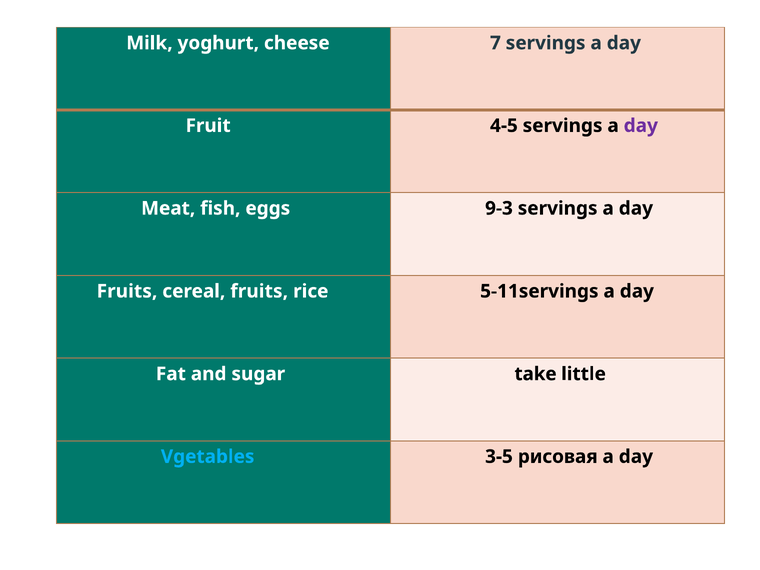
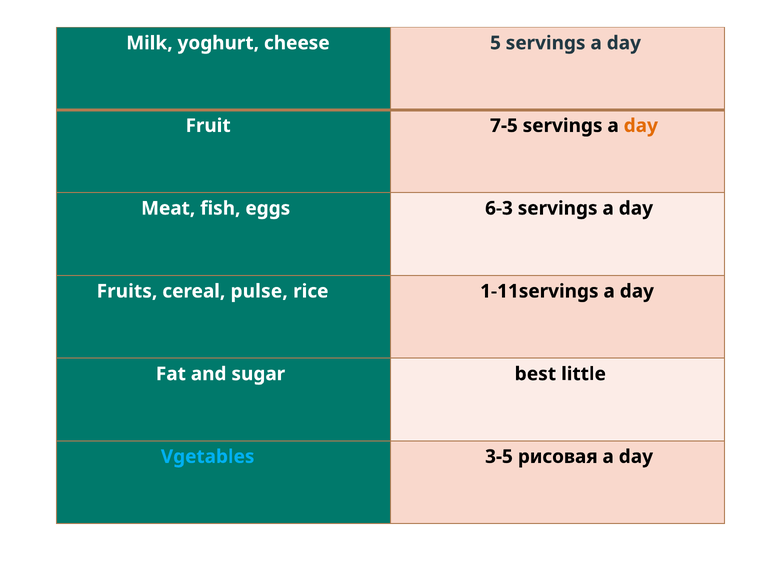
7: 7 -> 5
4-5: 4-5 -> 7-5
day at (641, 126) colour: purple -> orange
9-3: 9-3 -> 6-3
cereal fruits: fruits -> pulse
5-11servings: 5-11servings -> 1-11servings
take: take -> best
